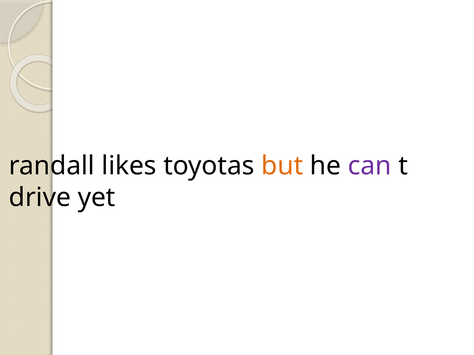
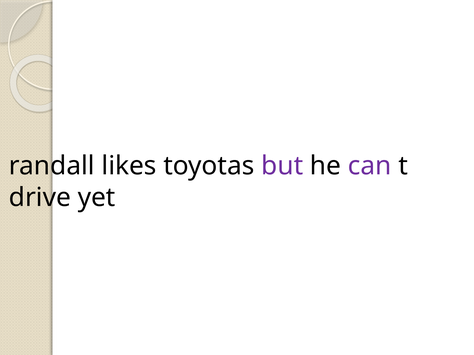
but colour: orange -> purple
